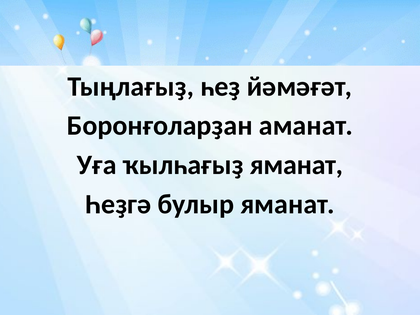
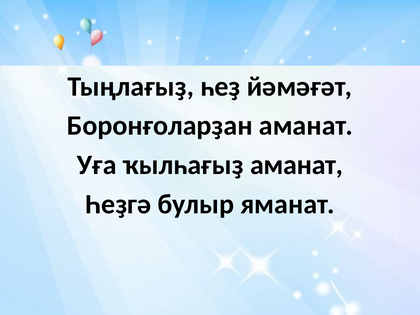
ҡылһағыҙ яманат: яманат -> аманат
